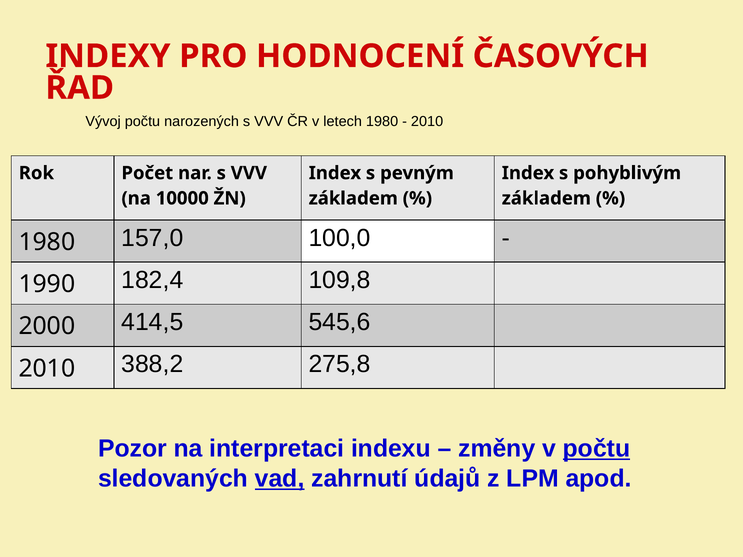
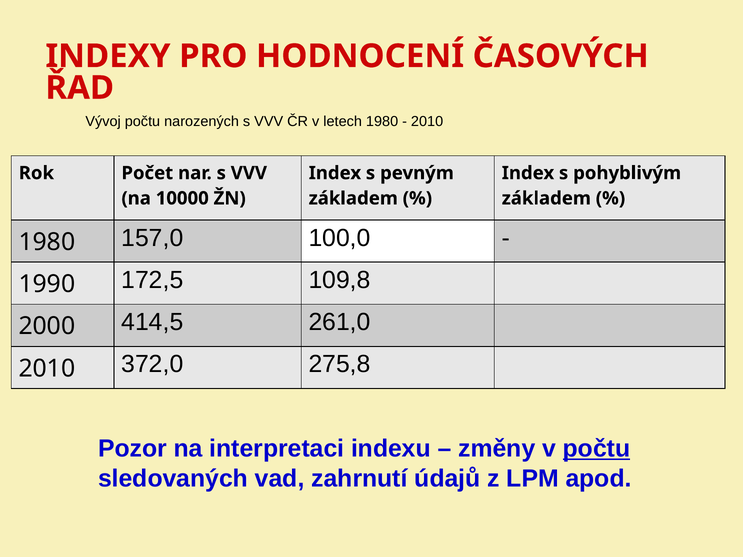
182,4: 182,4 -> 172,5
545,6: 545,6 -> 261,0
388,2: 388,2 -> 372,0
vad underline: present -> none
